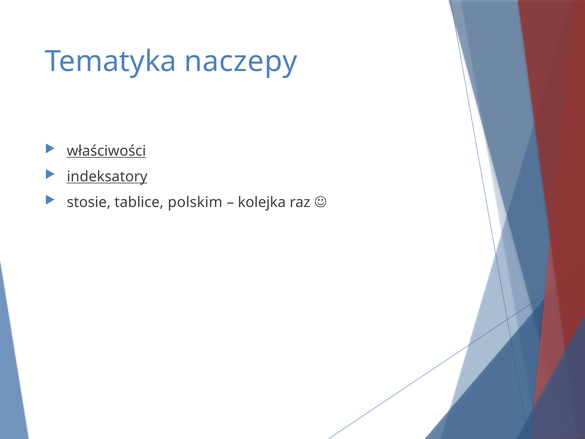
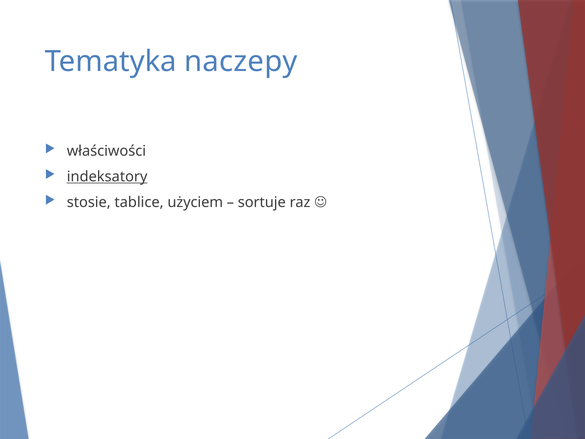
właściwości underline: present -> none
polskim: polskim -> użyciem
kolejka: kolejka -> sortuje
